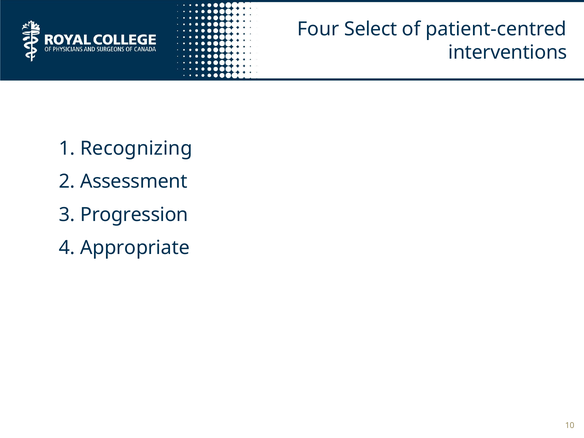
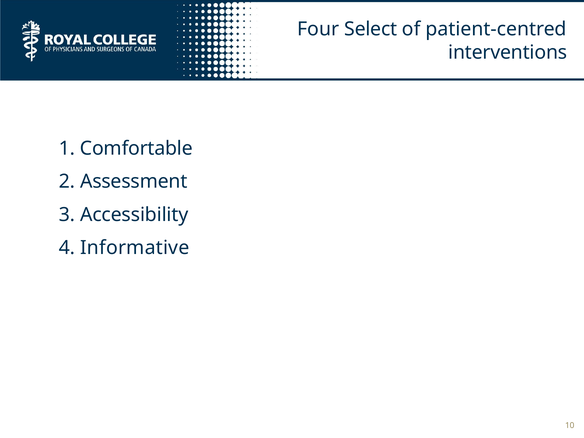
Recognizing: Recognizing -> Comfortable
Progression: Progression -> Accessibility
Appropriate: Appropriate -> Informative
